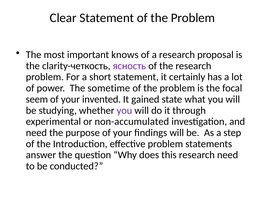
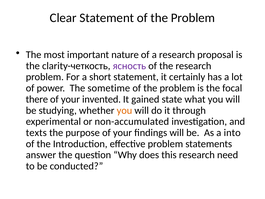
knows: knows -> nature
seem: seem -> there
you at (124, 110) colour: purple -> orange
need at (36, 133): need -> texts
step: step -> into
